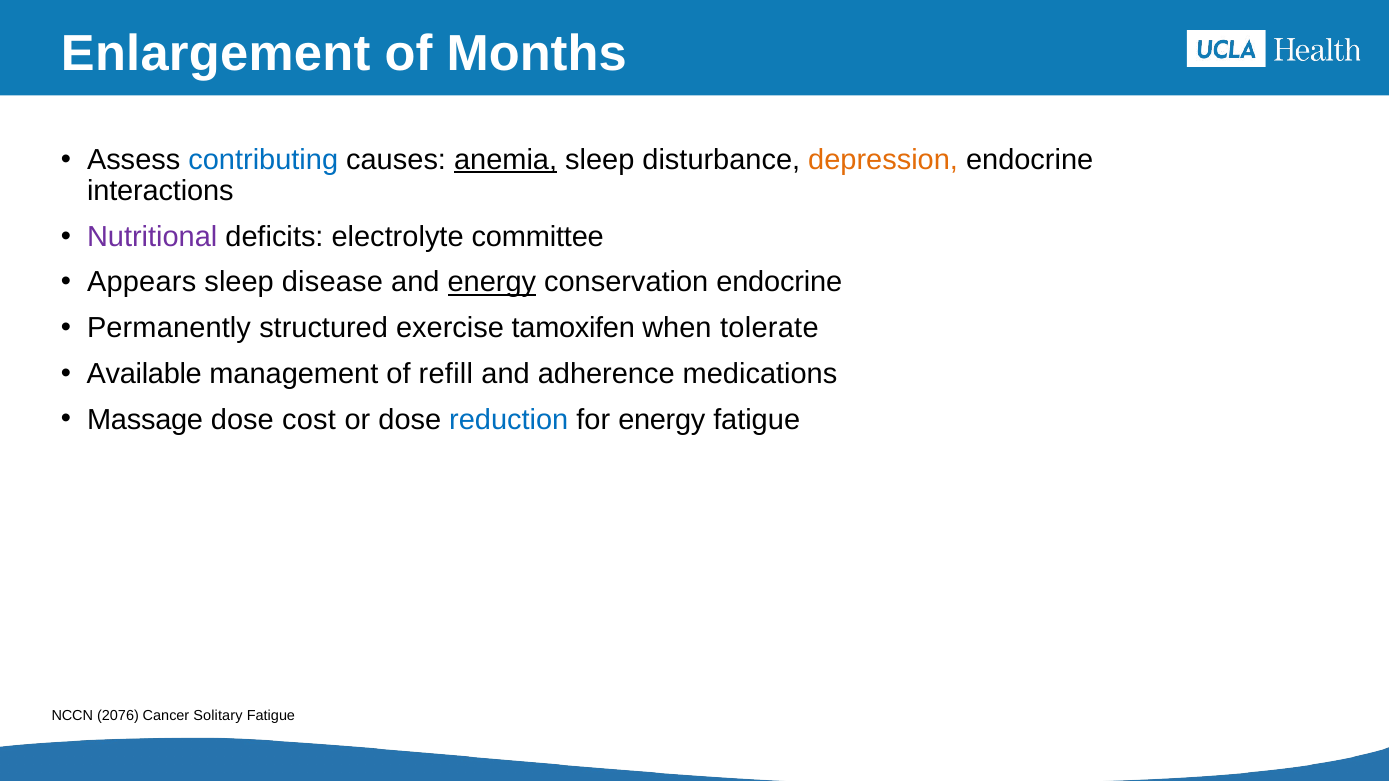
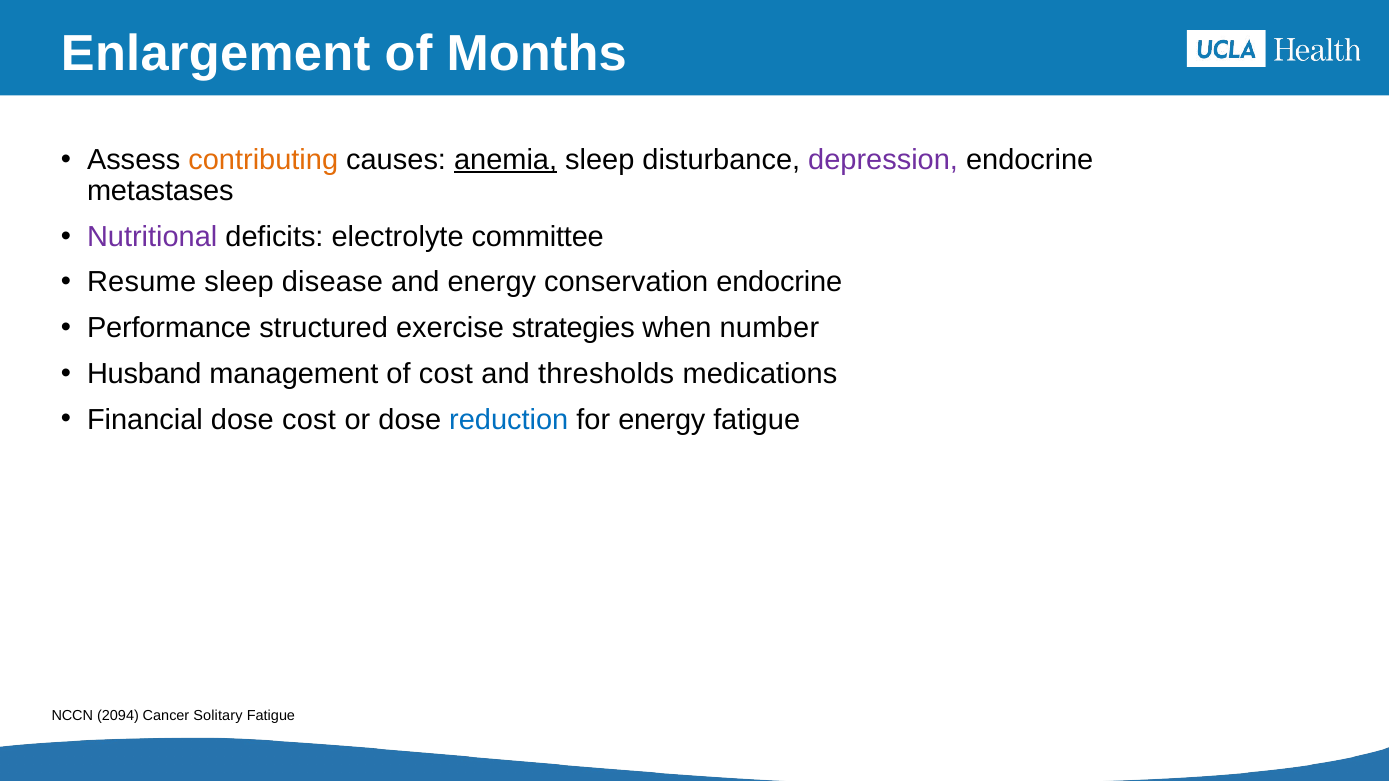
contributing colour: blue -> orange
depression colour: orange -> purple
interactions: interactions -> metastases
Appears: Appears -> Resume
energy at (492, 283) underline: present -> none
Permanently: Permanently -> Performance
tamoxifen: tamoxifen -> strategies
tolerate: tolerate -> number
Available: Available -> Husband
of refill: refill -> cost
adherence: adherence -> thresholds
Massage: Massage -> Financial
2076: 2076 -> 2094
